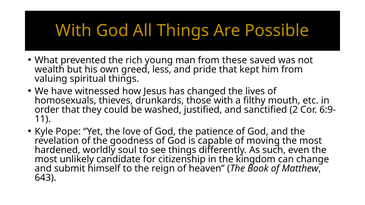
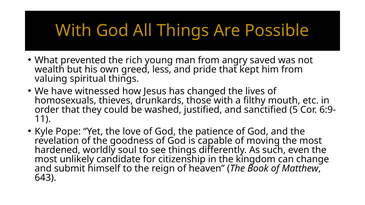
these: these -> angry
2: 2 -> 5
